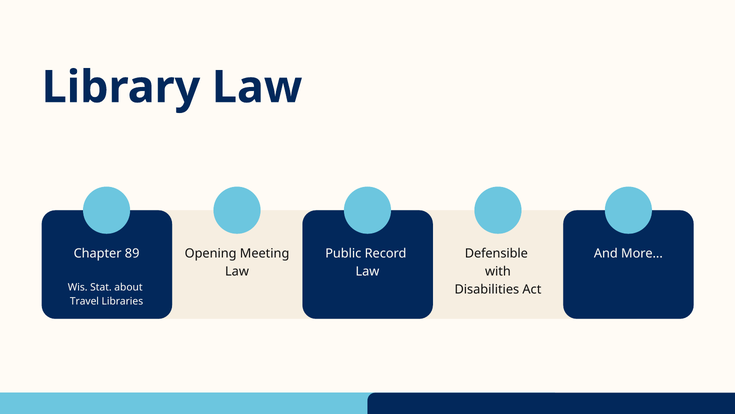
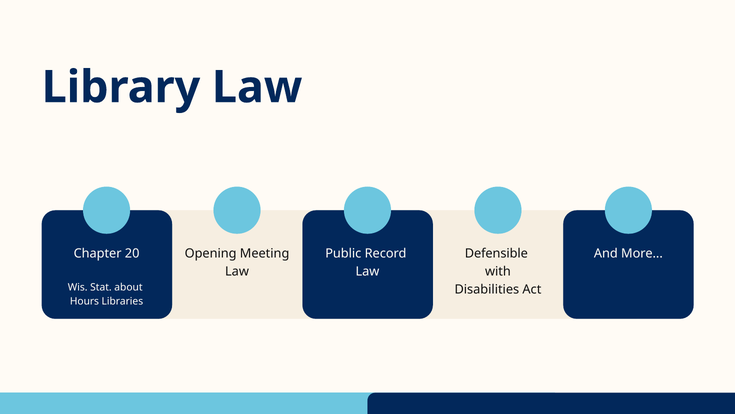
89: 89 -> 20
Travel: Travel -> Hours
